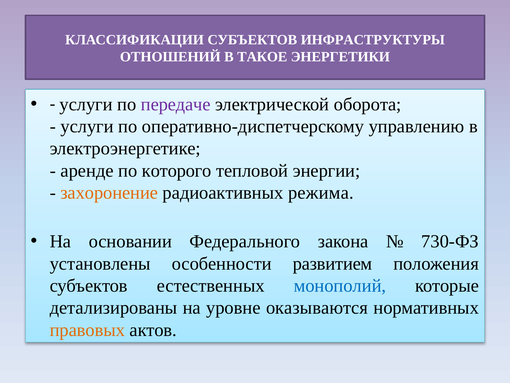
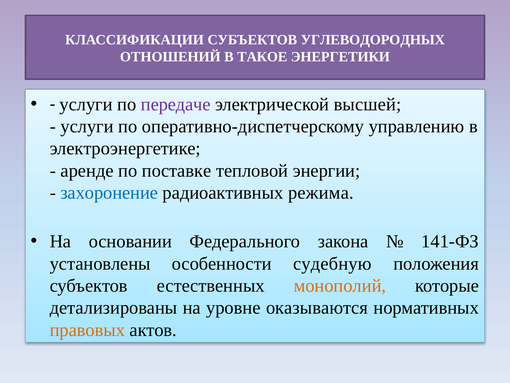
ИНФРАСТРУКТУРЫ: ИНФРАСТРУКТУРЫ -> УГЛЕВОДОРОДНЫХ
оборота: оборота -> высшей
которого: которого -> поставке
захоронение colour: orange -> blue
730-ФЗ: 730-ФЗ -> 141-ФЗ
развитием: развитием -> судебную
монополий colour: blue -> orange
